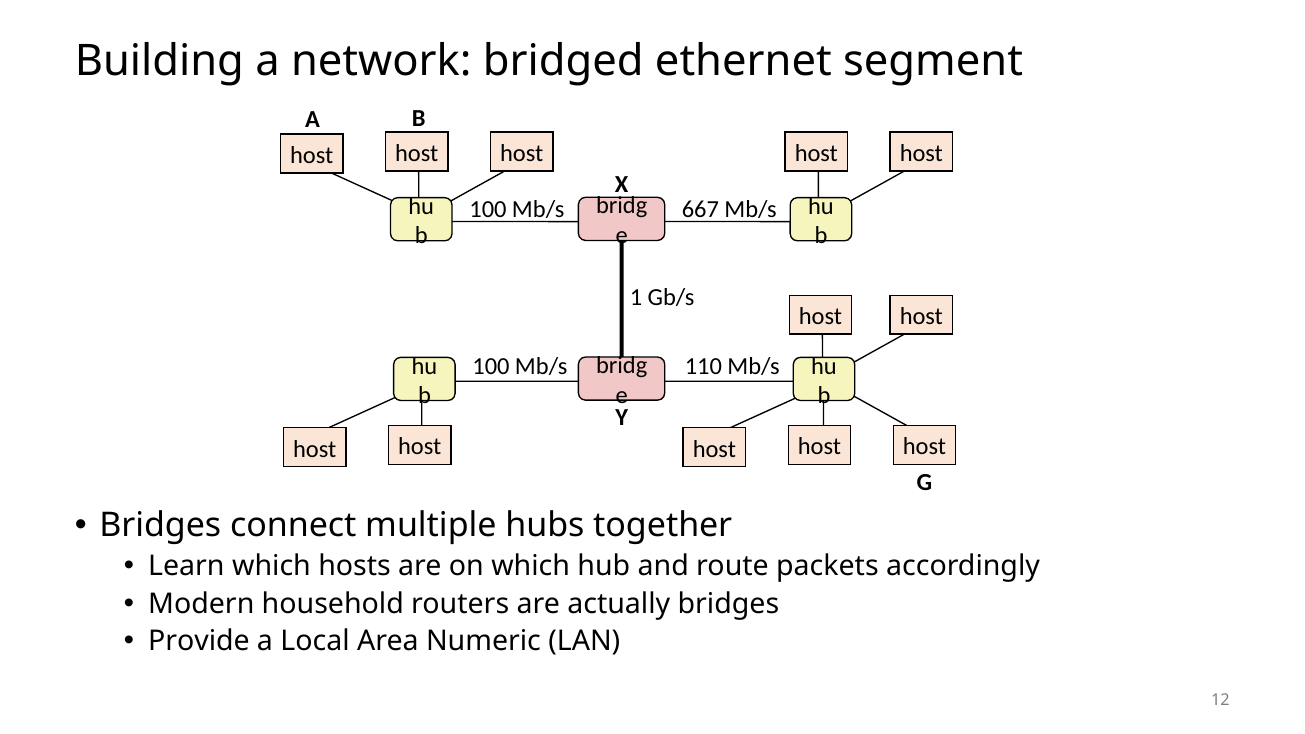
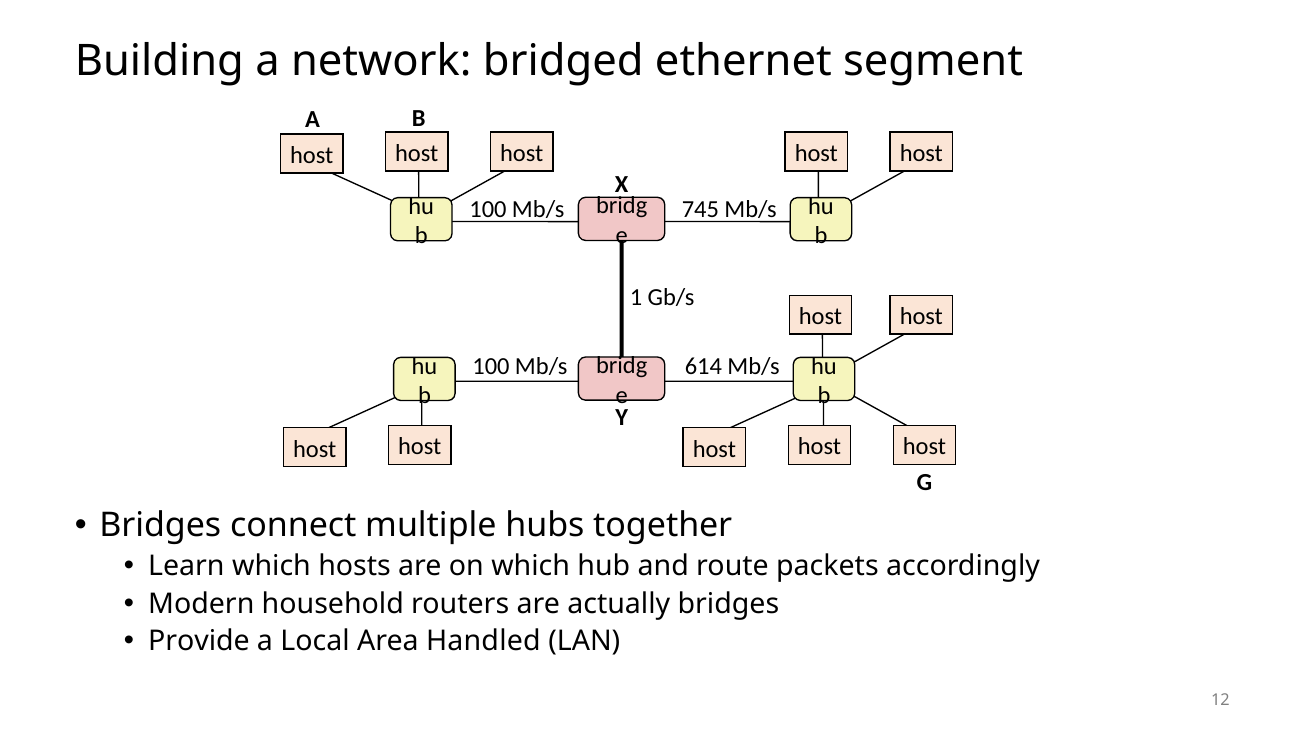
667: 667 -> 745
110: 110 -> 614
Numeric: Numeric -> Handled
